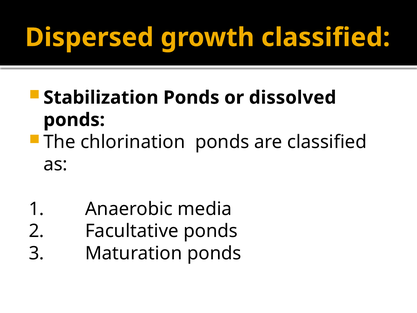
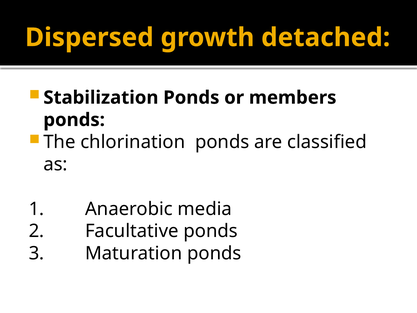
growth classified: classified -> detached
dissolved: dissolved -> members
